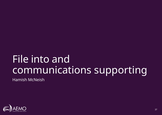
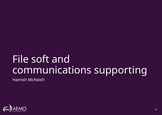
into: into -> soft
